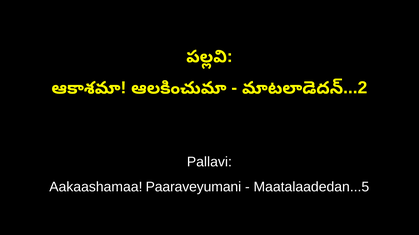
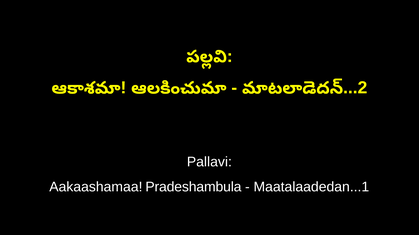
Paaraveyumani: Paaraveyumani -> Pradeshambula
Maatalaadedan...5: Maatalaadedan...5 -> Maatalaadedan...1
